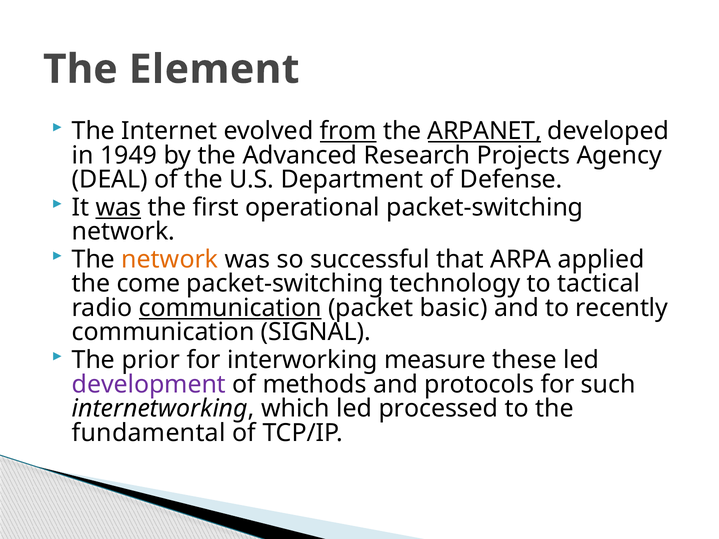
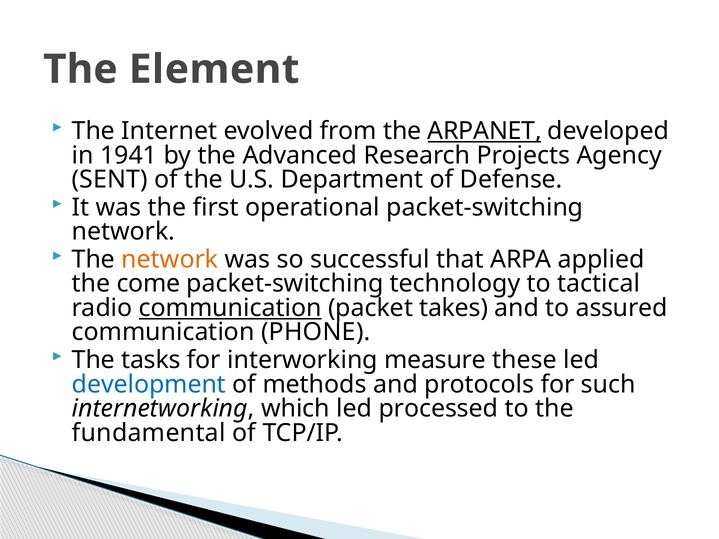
from underline: present -> none
1949: 1949 -> 1941
DEAL: DEAL -> SENT
was at (118, 208) underline: present -> none
basic: basic -> takes
recently: recently -> assured
SIGNAL: SIGNAL -> PHONE
prior: prior -> tasks
development colour: purple -> blue
